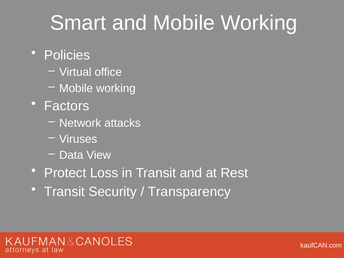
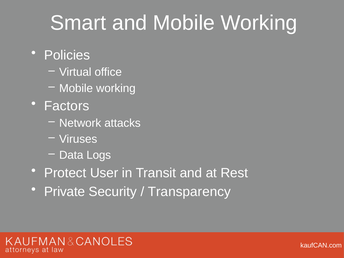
View: View -> Logs
Loss: Loss -> User
Transit at (65, 192): Transit -> Private
